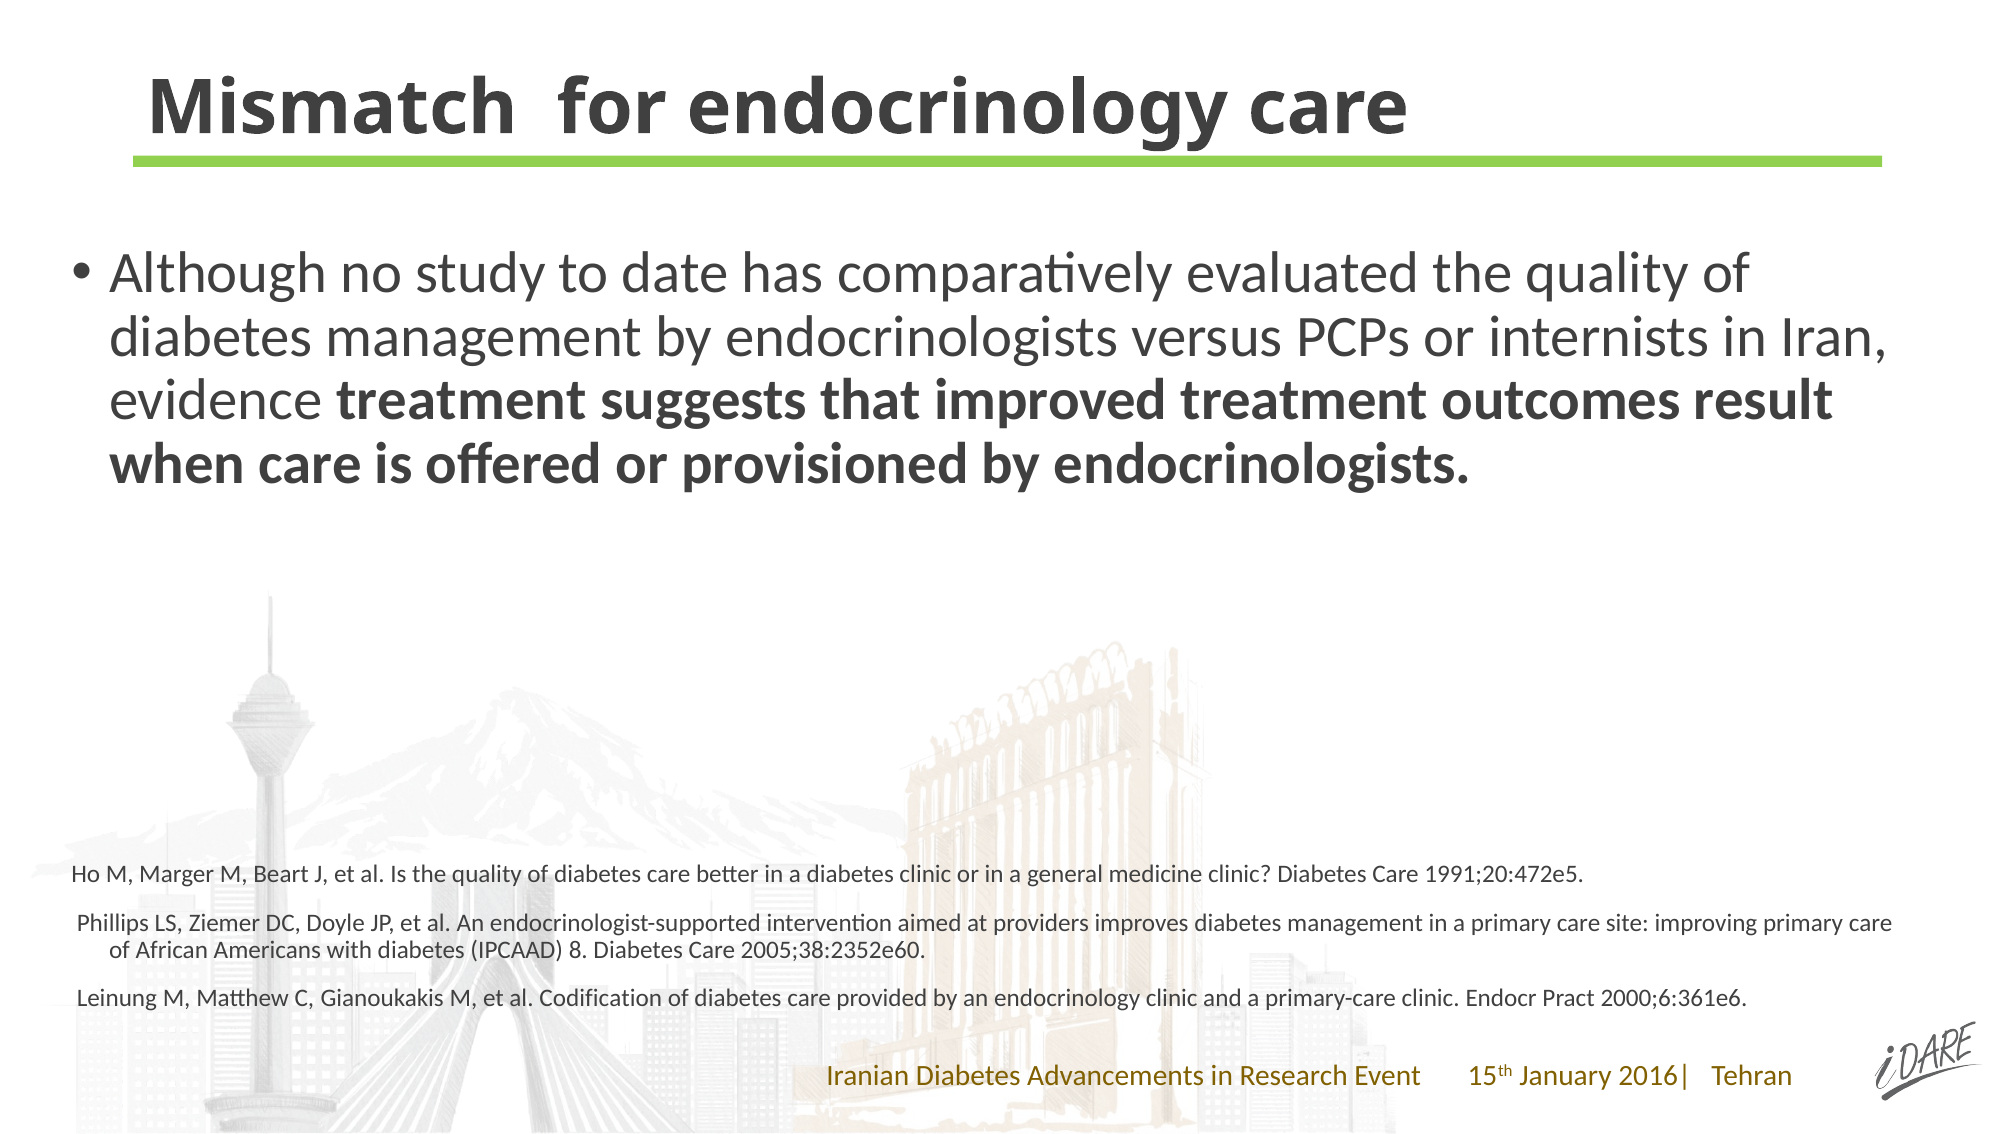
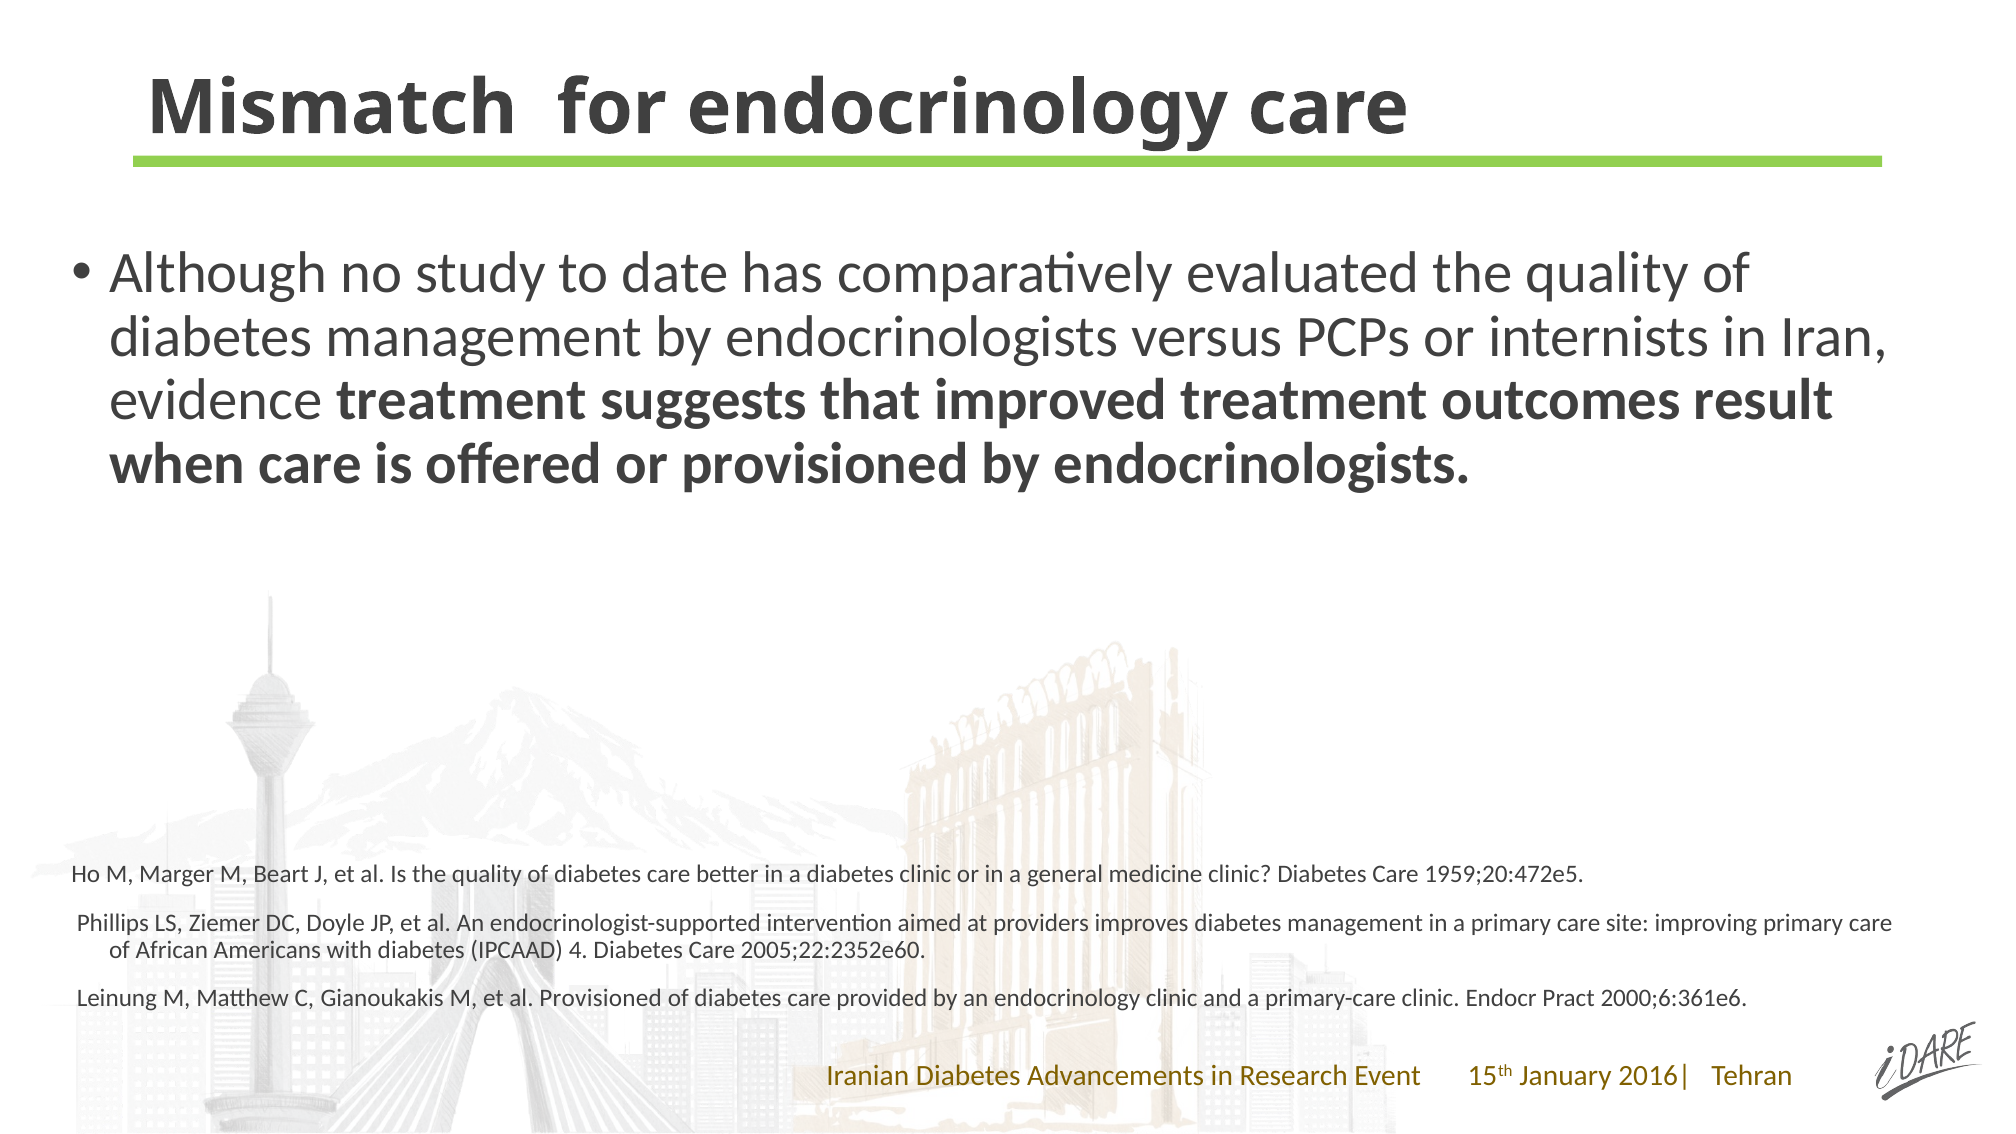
1991;20:472e5: 1991;20:472e5 -> 1959;20:472e5
8: 8 -> 4
2005;38:2352e60: 2005;38:2352e60 -> 2005;22:2352e60
al Codification: Codification -> Provisioned
